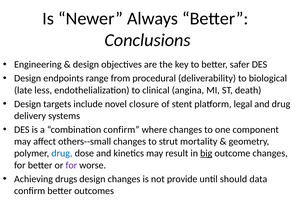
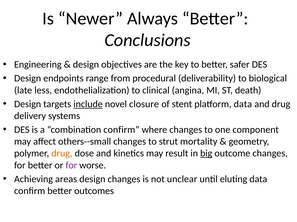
include underline: none -> present
platform legal: legal -> data
drug at (62, 154) colour: blue -> orange
drugs: drugs -> areas
provide: provide -> unclear
should: should -> eluting
